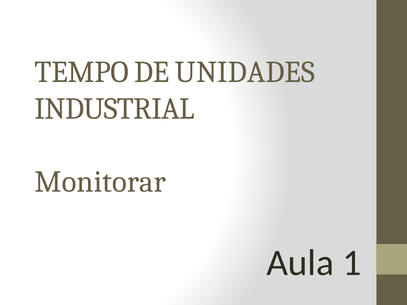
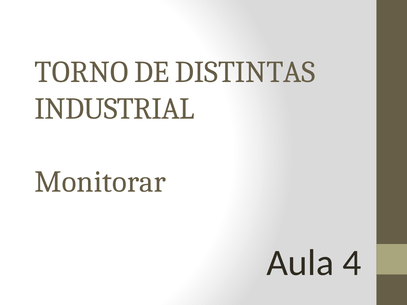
TEMPO: TEMPO -> TORNO
UNIDADES: UNIDADES -> DISTINTAS
1: 1 -> 4
